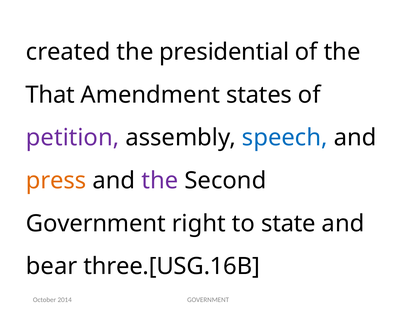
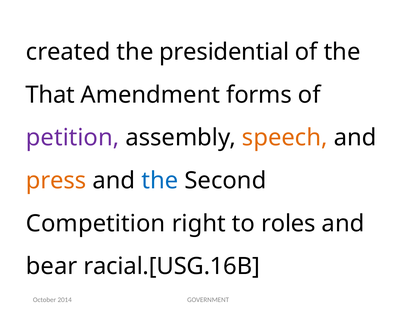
states: states -> forms
speech colour: blue -> orange
the at (160, 181) colour: purple -> blue
Government at (96, 224): Government -> Competition
state: state -> roles
three.[USG.16B: three.[USG.16B -> racial.[USG.16B
